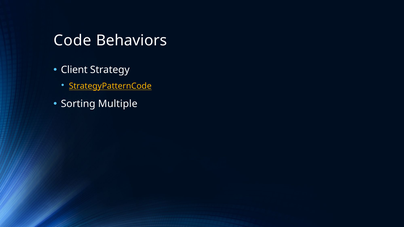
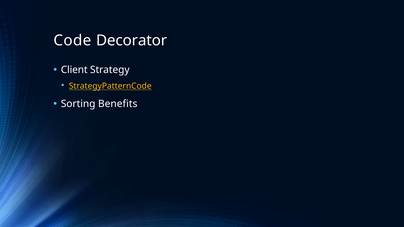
Behaviors: Behaviors -> Decorator
Multiple: Multiple -> Benefits
